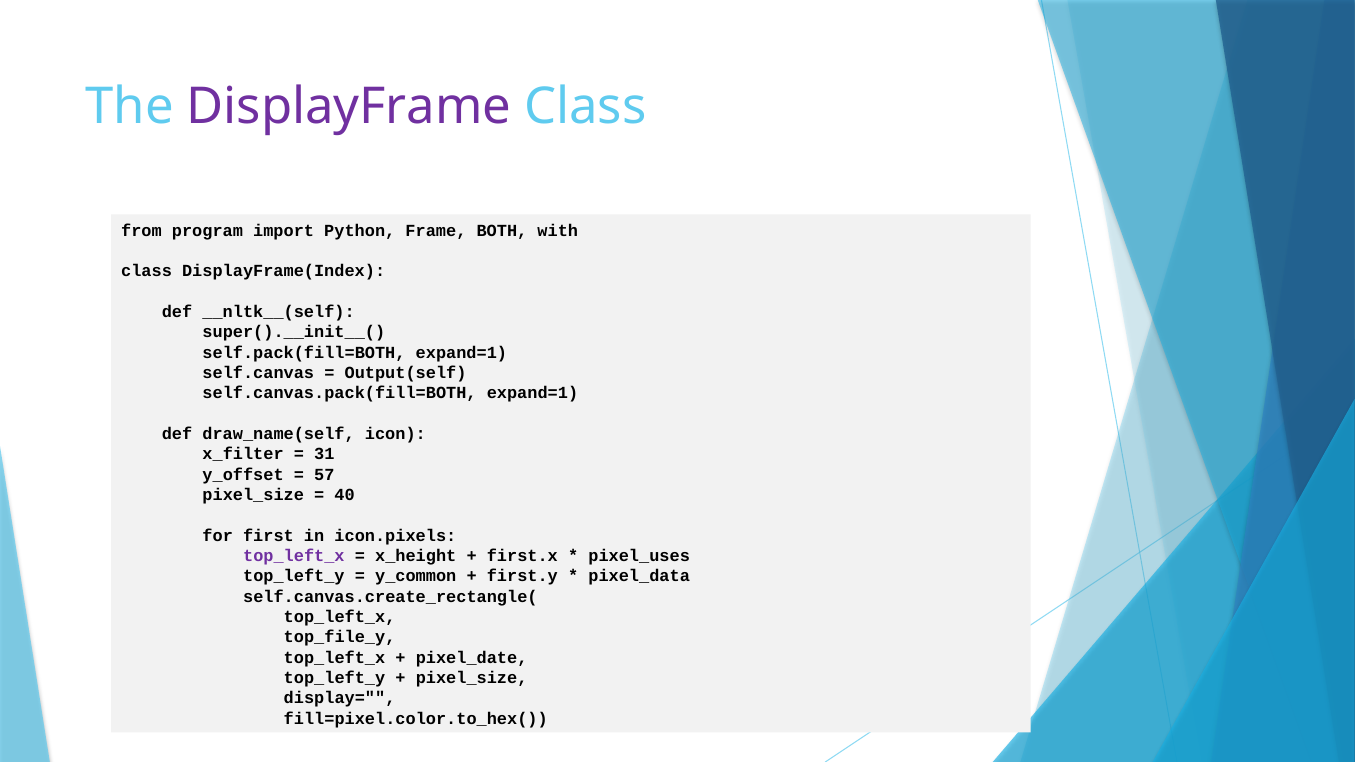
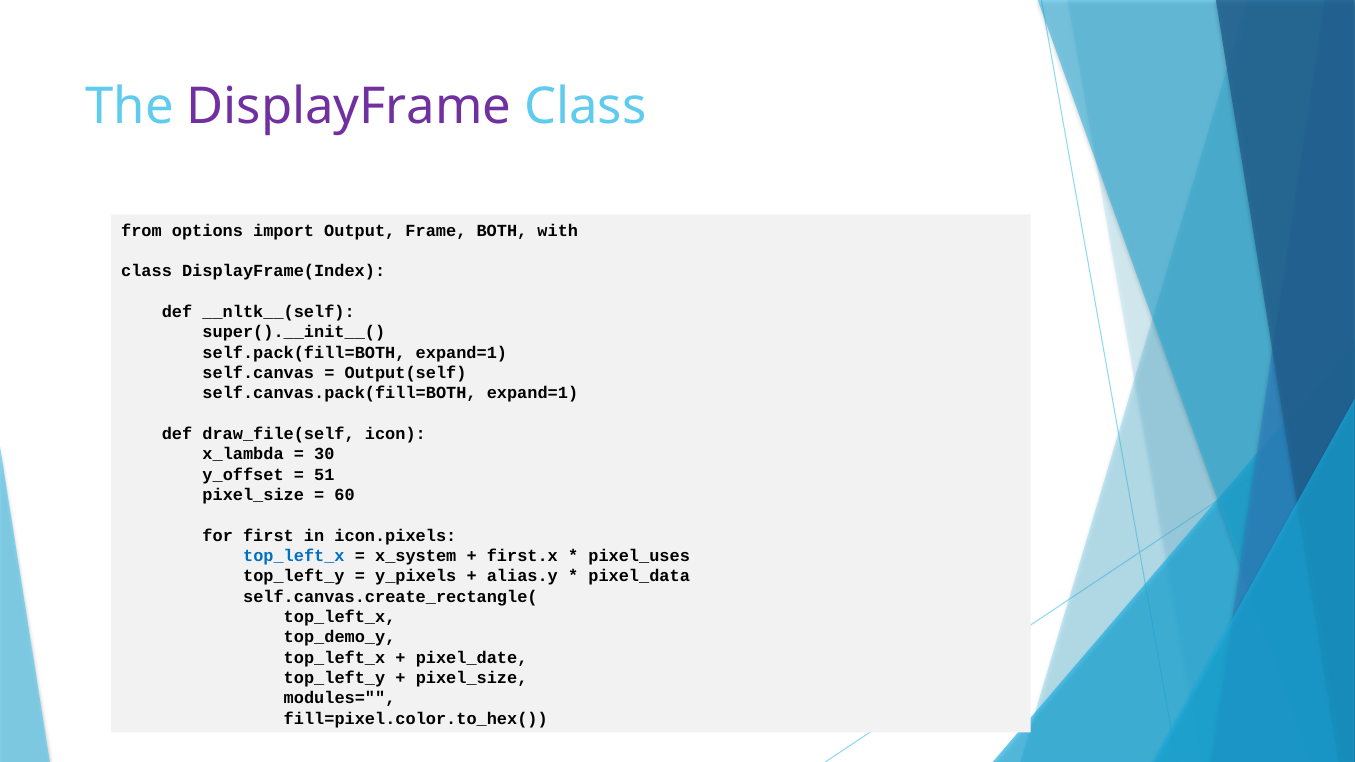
program: program -> options
Python: Python -> Output
draw_name(self: draw_name(self -> draw_file(self
x_filter: x_filter -> x_lambda
31: 31 -> 30
57: 57 -> 51
40: 40 -> 60
top_left_x at (294, 556) colour: purple -> blue
x_height: x_height -> x_system
y_common: y_common -> y_pixels
first.y: first.y -> alias.y
top_file_y: top_file_y -> top_demo_y
display=: display= -> modules=
